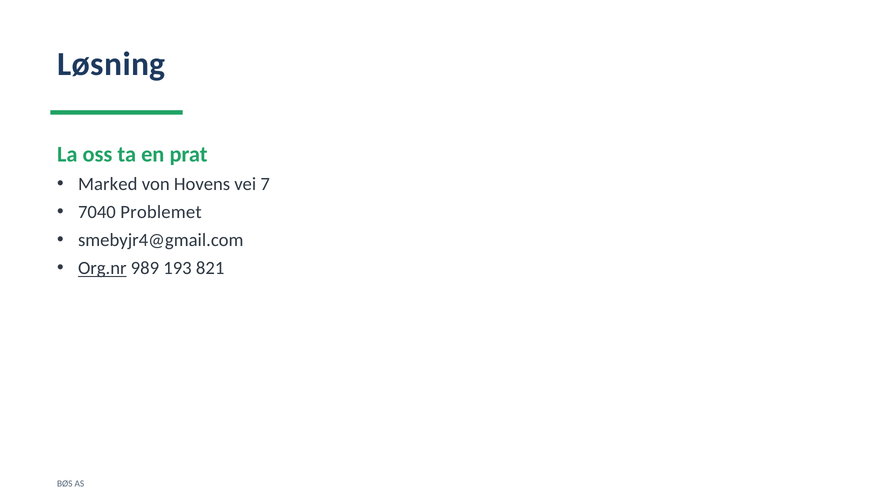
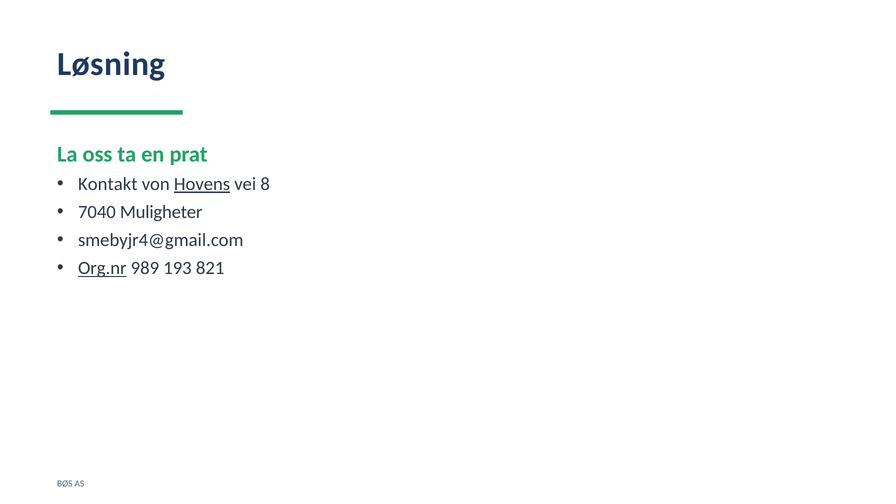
Marked: Marked -> Kontakt
Hovens underline: none -> present
7: 7 -> 8
Problemet: Problemet -> Muligheter
